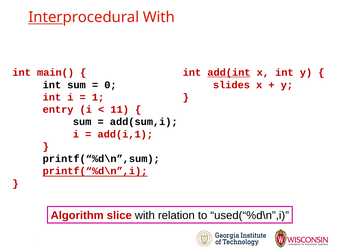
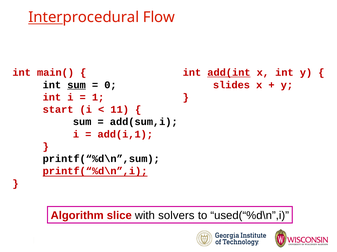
Interprocedural With: With -> Flow
sum at (77, 85) underline: none -> present
entry: entry -> start
relation: relation -> solvers
